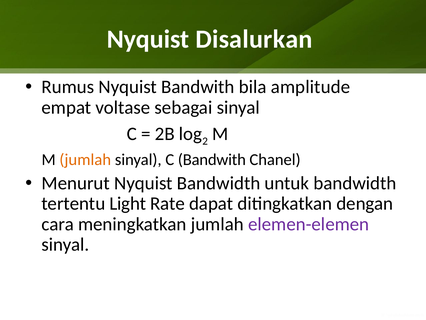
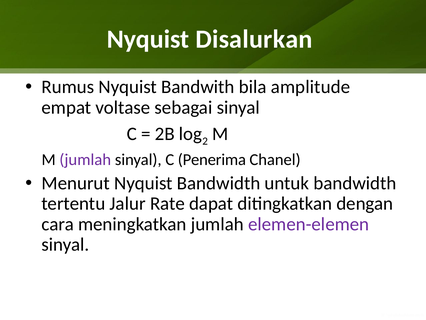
jumlah at (85, 159) colour: orange -> purple
C Bandwith: Bandwith -> Penerima
Light: Light -> Jalur
